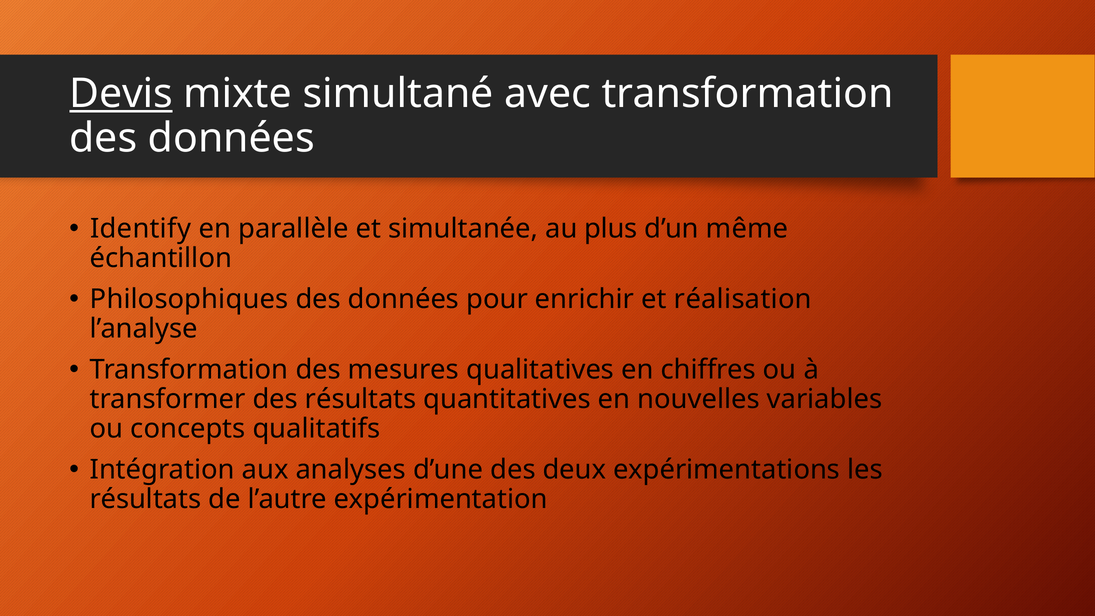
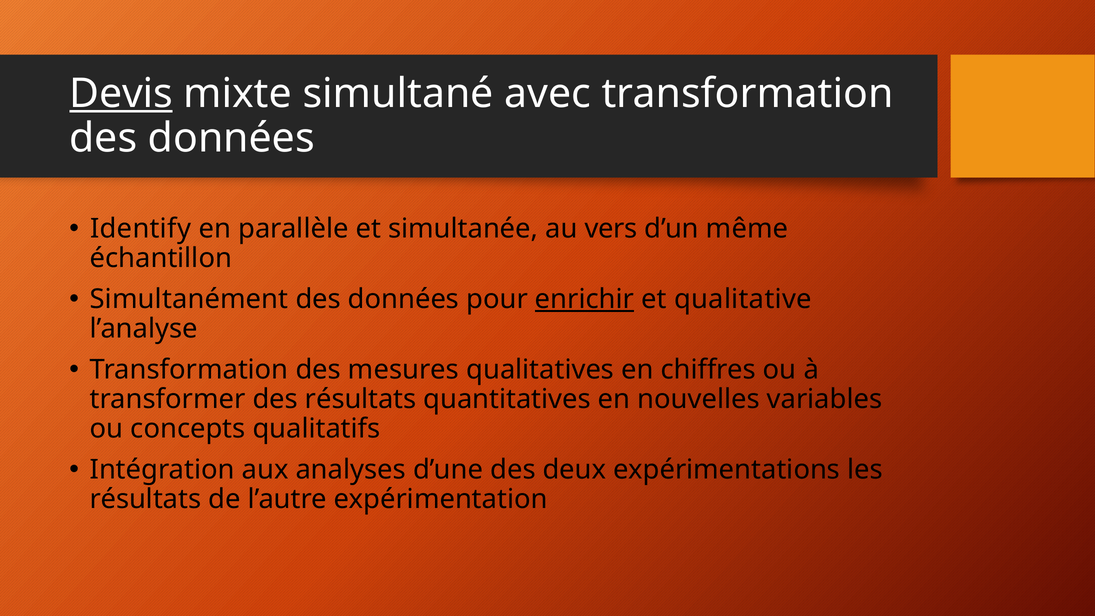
plus: plus -> vers
Philosophiques: Philosophiques -> Simultanément
enrichir underline: none -> present
réalisation: réalisation -> qualitative
